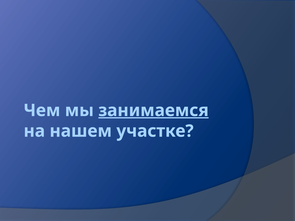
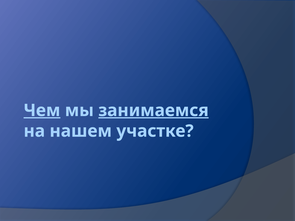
Чем underline: none -> present
